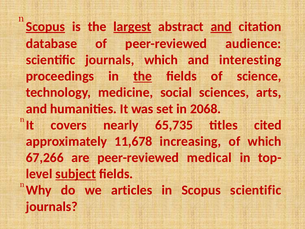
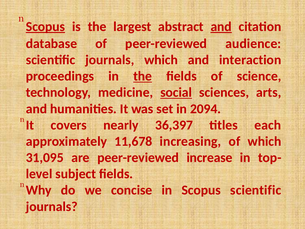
largest underline: present -> none
interesting: interesting -> interaction
social underline: none -> present
2068: 2068 -> 2094
65,735: 65,735 -> 36,397
cited: cited -> each
67,266: 67,266 -> 31,095
medical: medical -> increase
subject underline: present -> none
articles: articles -> concise
